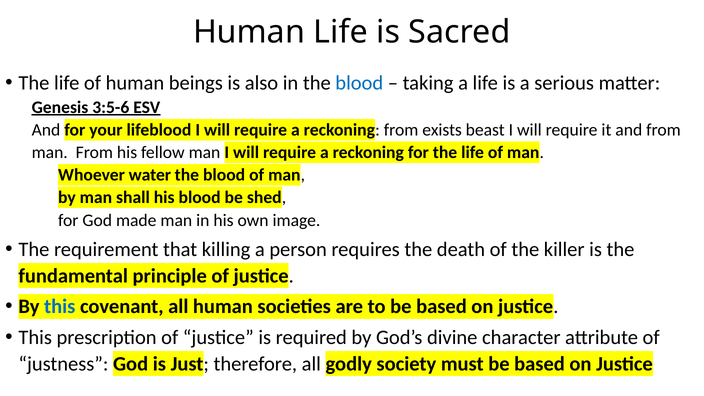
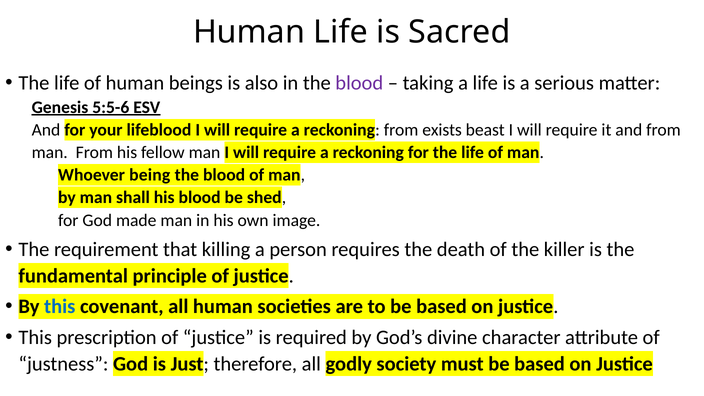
blood at (359, 83) colour: blue -> purple
3:5-6: 3:5-6 -> 5:5-6
water: water -> being
